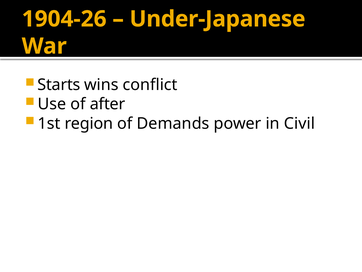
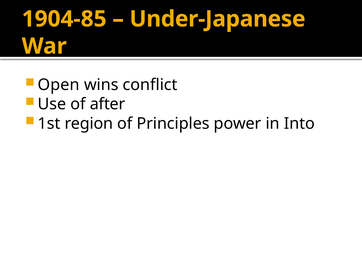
1904-26: 1904-26 -> 1904-85
Starts: Starts -> Open
Demands: Demands -> Principles
Civil: Civil -> Into
